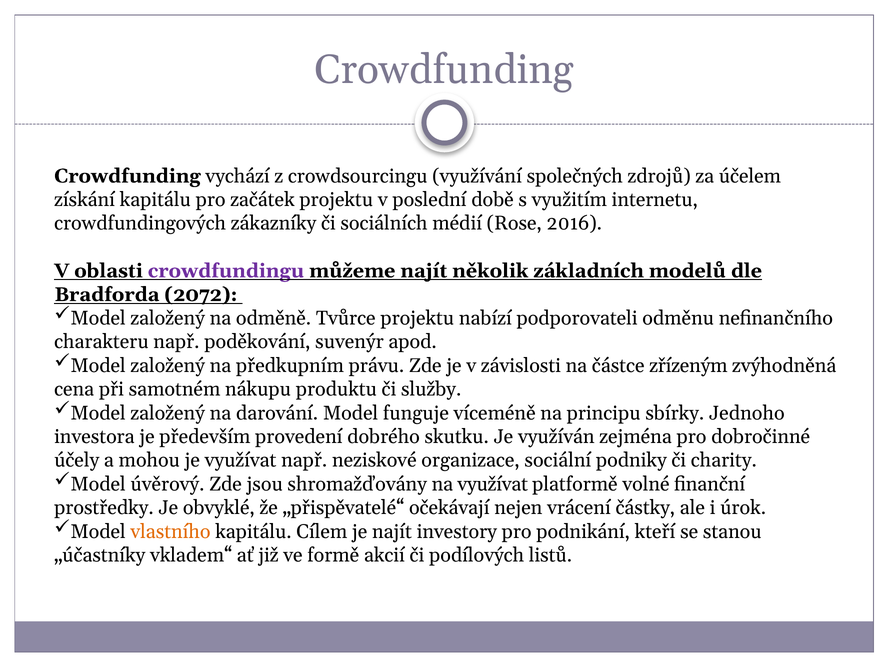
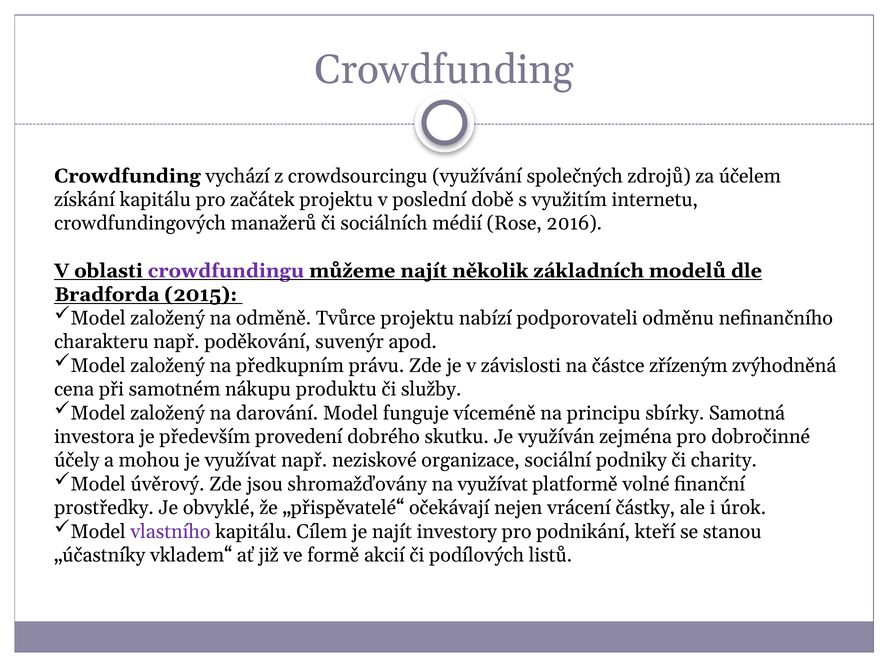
zákazníky: zákazníky -> manažerů
2072: 2072 -> 2015
Jednoho: Jednoho -> Samotná
vlastního colour: orange -> purple
